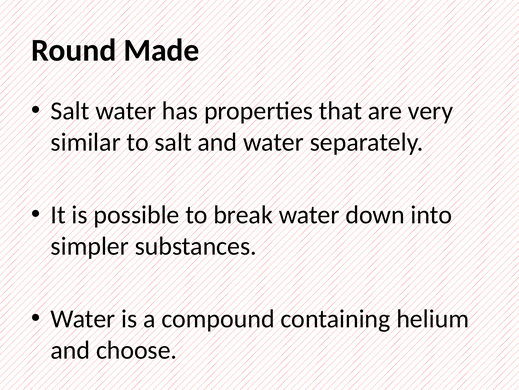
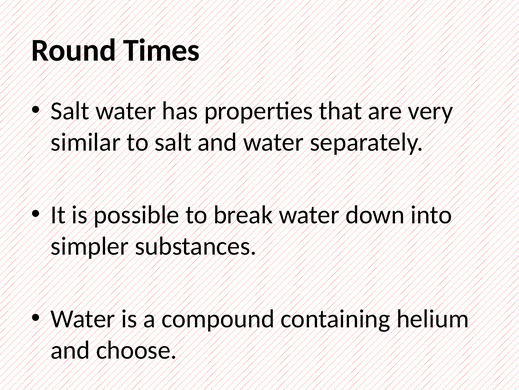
Made: Made -> Times
